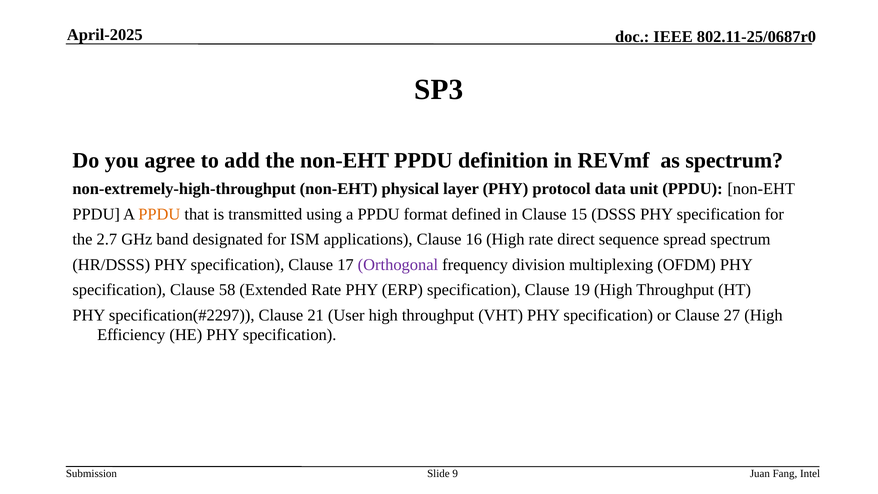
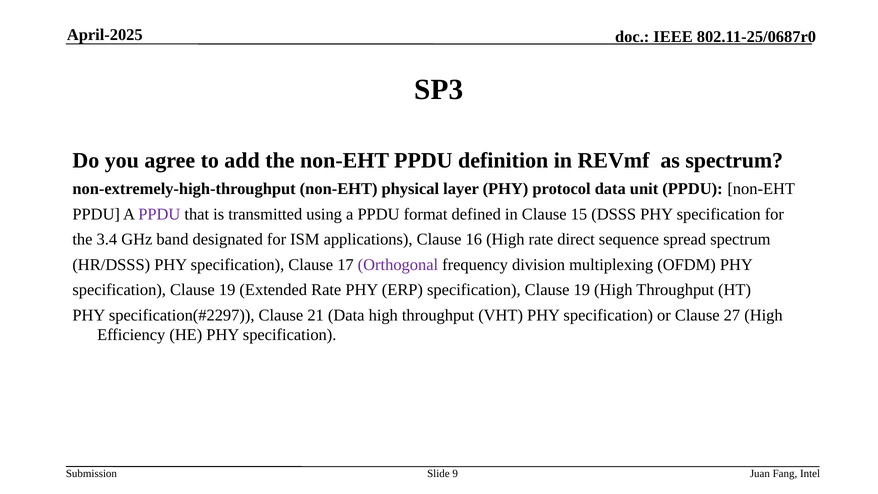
PPDU at (159, 214) colour: orange -> purple
2.7: 2.7 -> 3.4
58 at (227, 290): 58 -> 19
21 User: User -> Data
